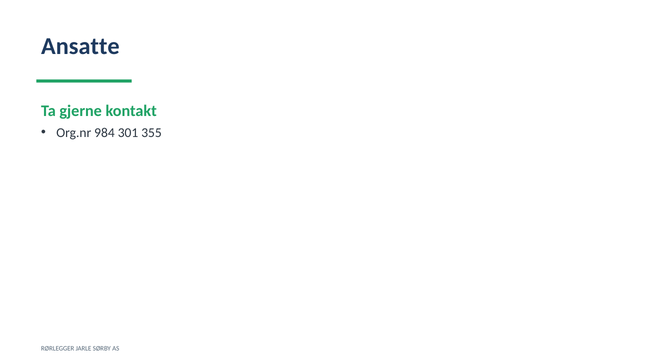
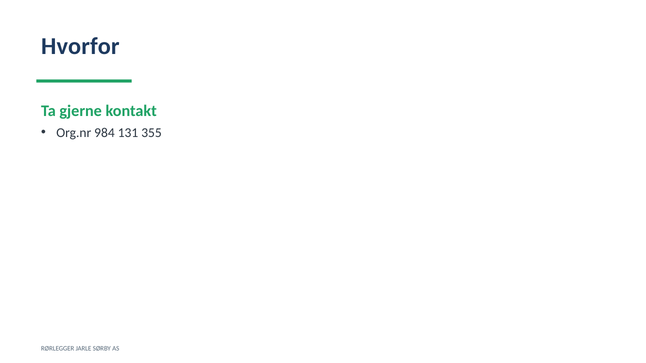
Ansatte: Ansatte -> Hvorfor
301: 301 -> 131
